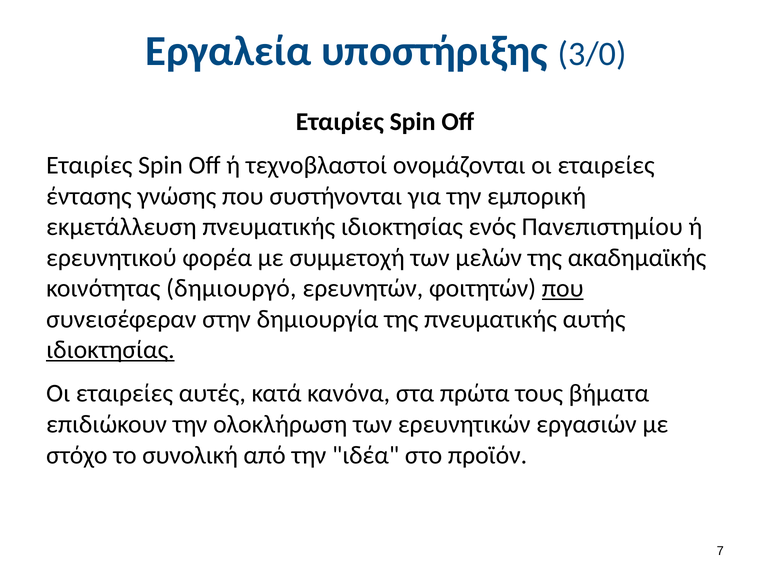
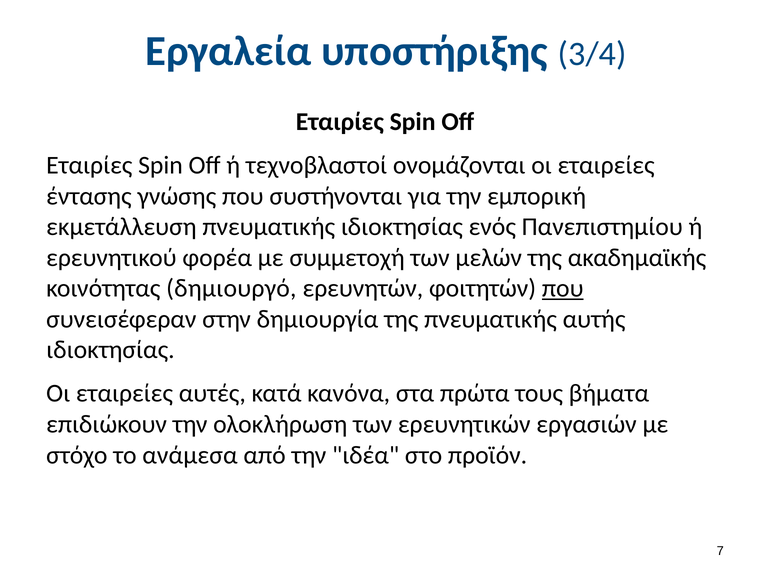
3/0: 3/0 -> 3/4
ιδιοκτησίας at (110, 350) underline: present -> none
συνολική: συνολική -> ανάμεσα
